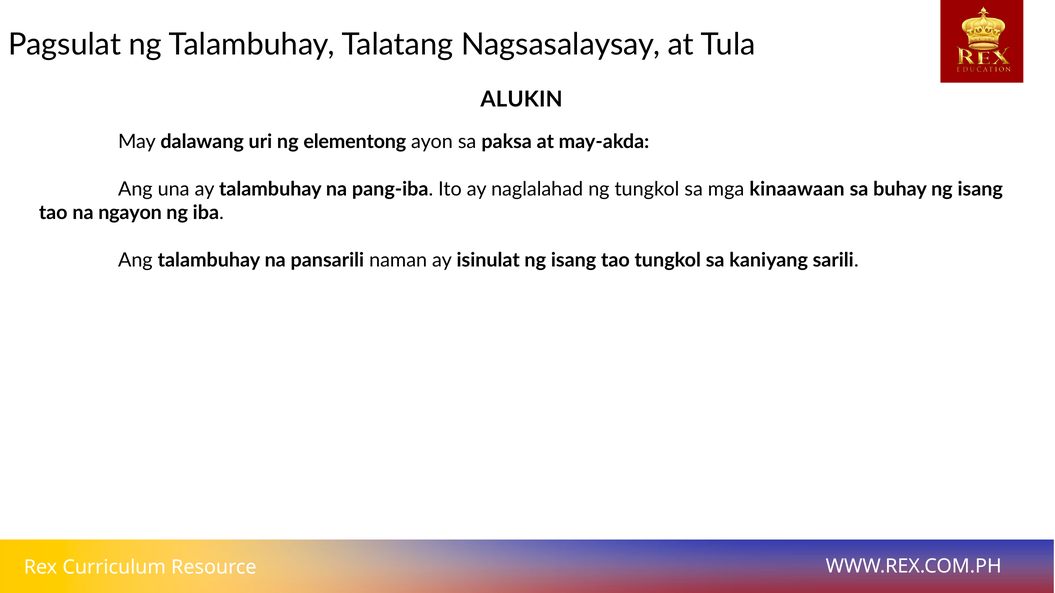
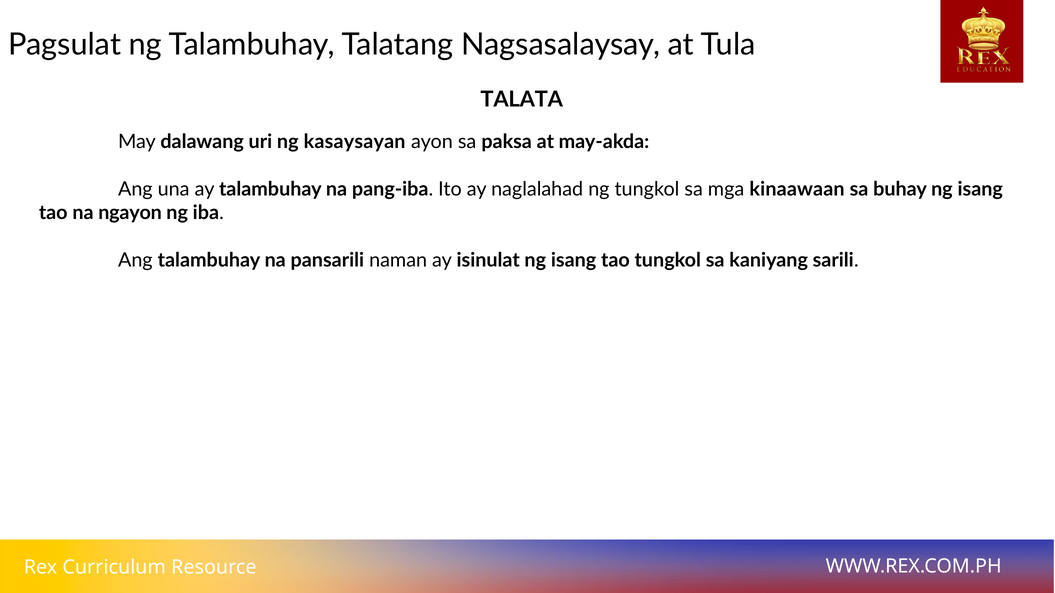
ALUKIN: ALUKIN -> TALATA
elementong: elementong -> kasaysayan
